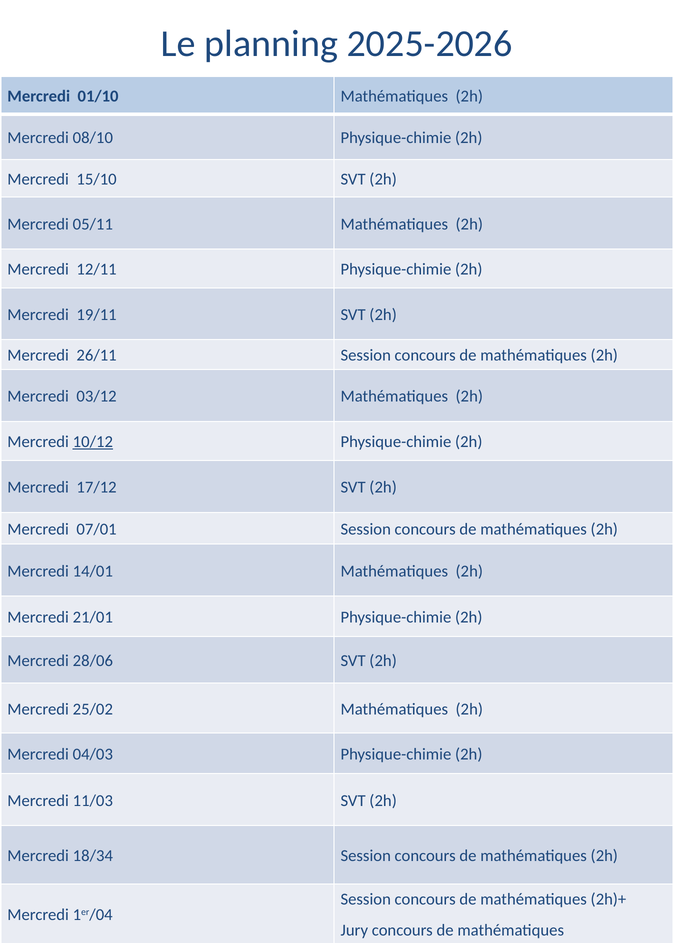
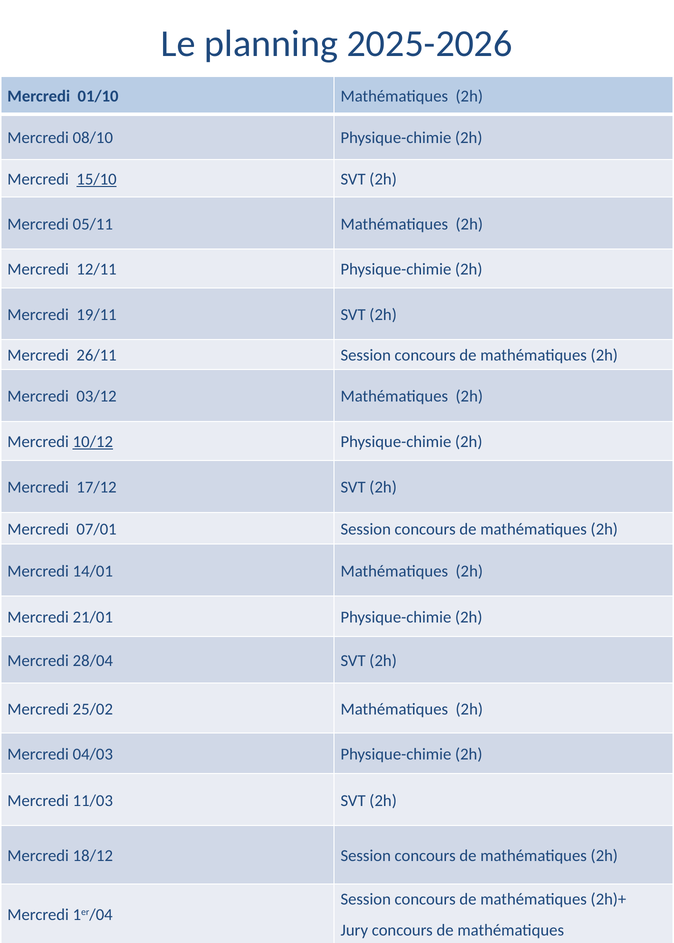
15/10 underline: none -> present
28/06: 28/06 -> 28/04
18/34: 18/34 -> 18/12
